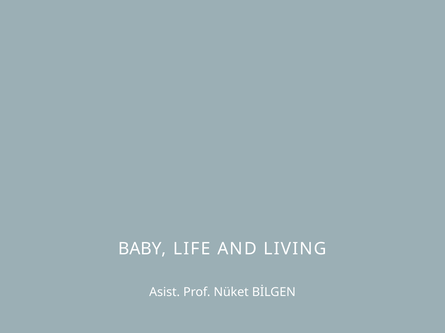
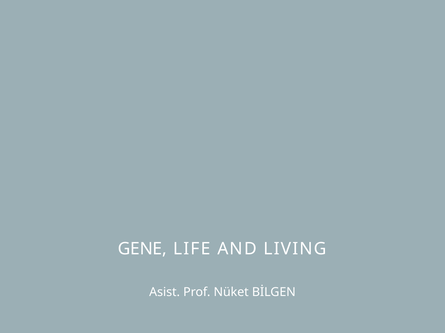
BABY: BABY -> GENE
